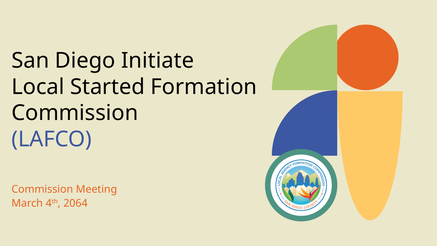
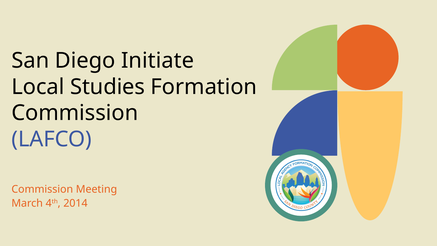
Started: Started -> Studies
2064: 2064 -> 2014
